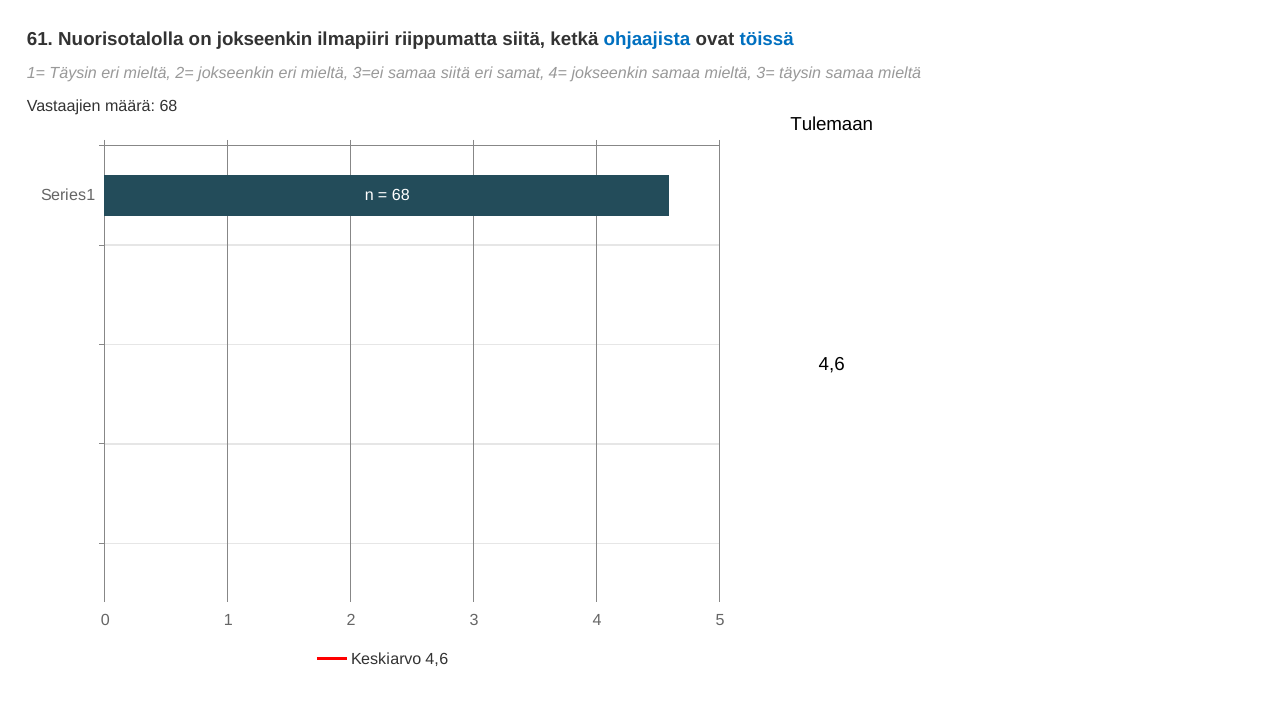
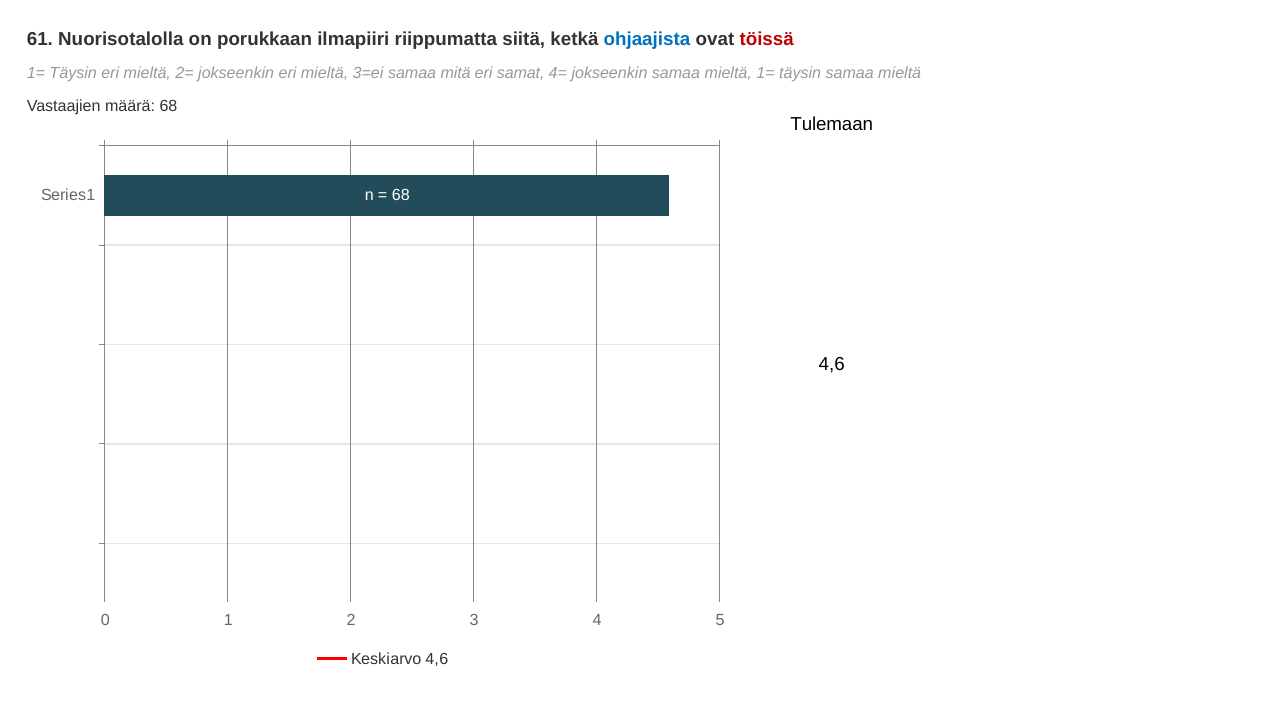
on jokseenkin: jokseenkin -> porukkaan
töissä colour: blue -> red
samaa siitä: siitä -> mitä
mieltä 3=: 3= -> 1=
